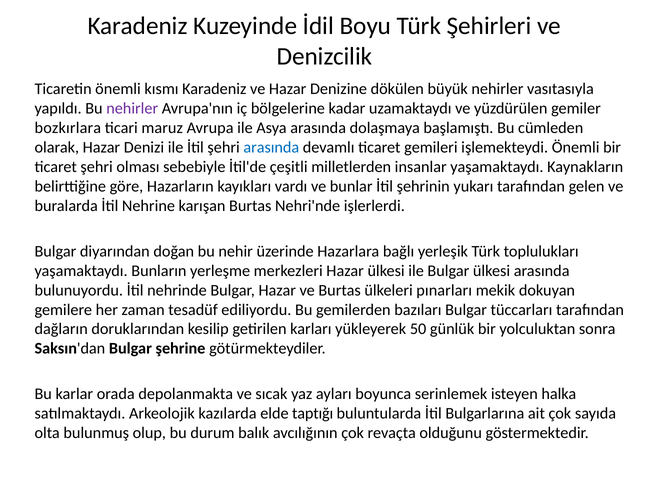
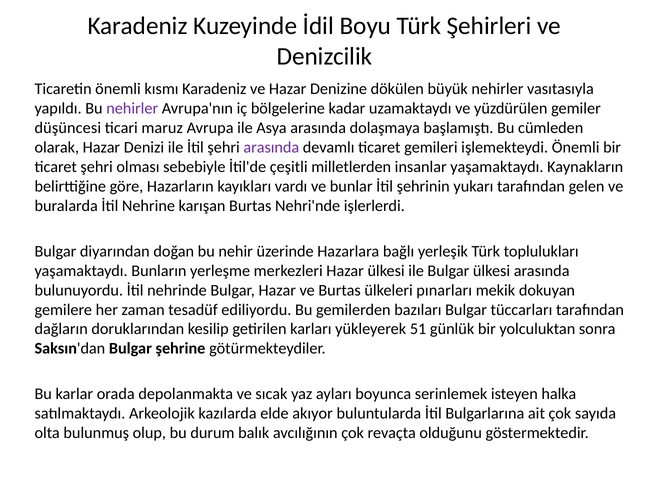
bozkırlara: bozkırlara -> düşüncesi
arasında at (271, 147) colour: blue -> purple
50: 50 -> 51
taptığı: taptığı -> akıyor
